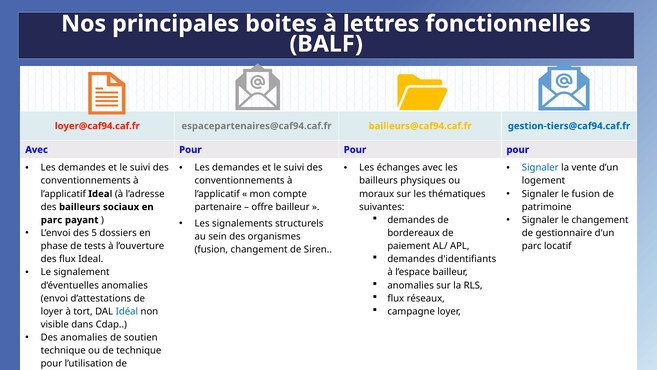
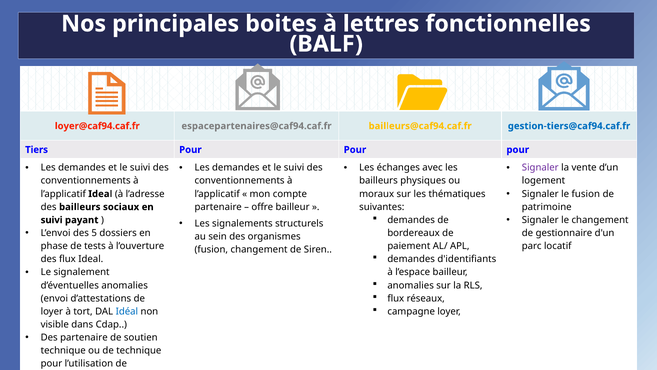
Avec at (37, 150): Avec -> Tiers
Signaler at (540, 168) colour: blue -> purple
parc at (52, 220): parc -> suivi
Des anomalies: anomalies -> partenaire
